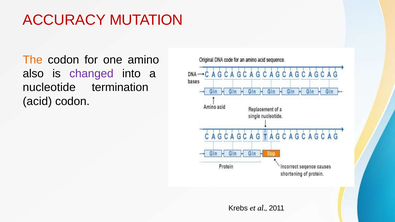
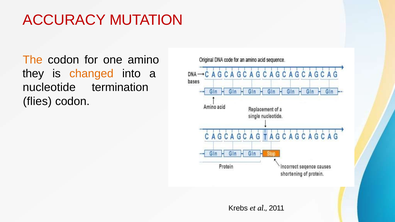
also: also -> they
changed colour: purple -> orange
acid: acid -> flies
